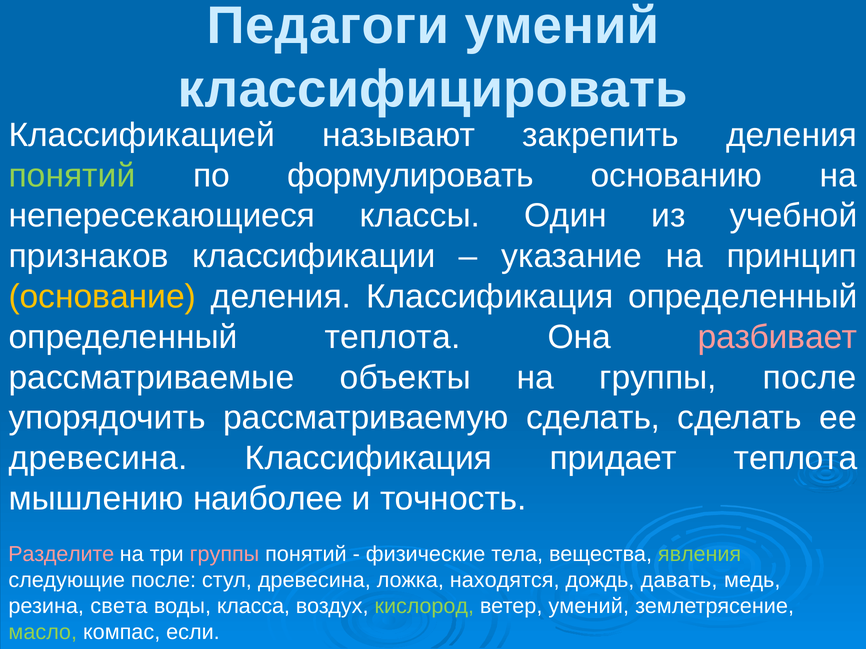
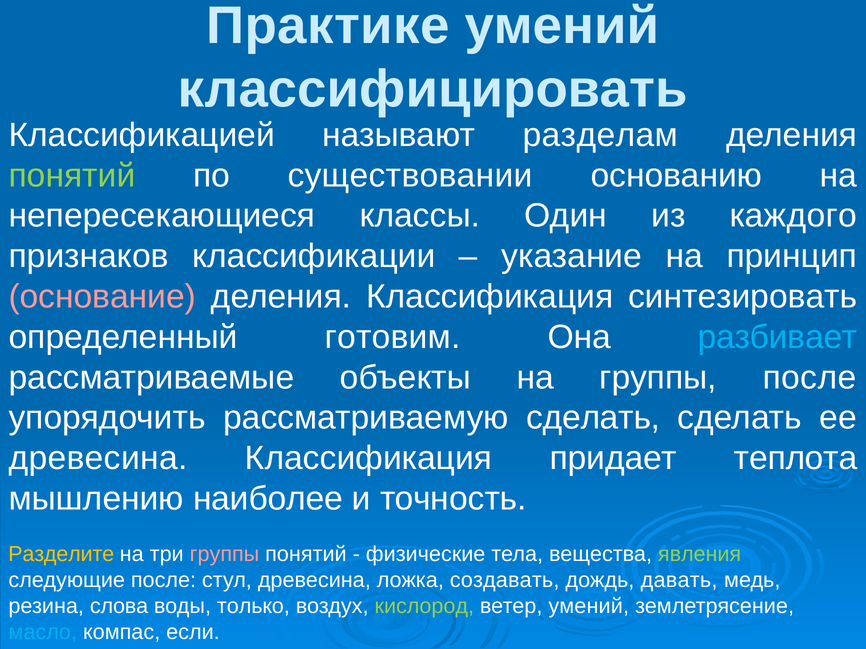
Педагоги: Педагоги -> Практике
закрепить: закрепить -> разделам
формулировать: формулировать -> существовании
учебной: учебной -> каждого
основание colour: yellow -> pink
Классификация определенный: определенный -> синтезировать
определенный теплота: теплота -> готовим
разбивает colour: pink -> light blue
Разделите colour: pink -> yellow
находятся: находятся -> создавать
света: света -> слова
класса: класса -> только
масло colour: light green -> light blue
